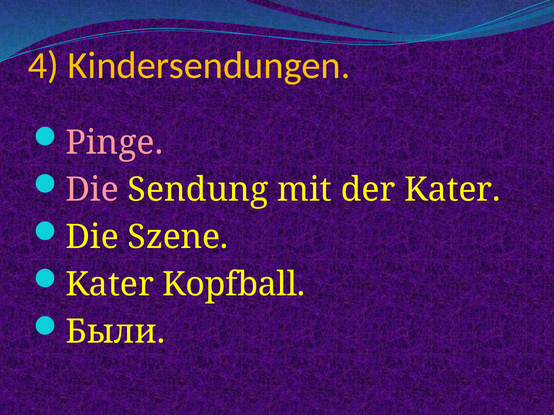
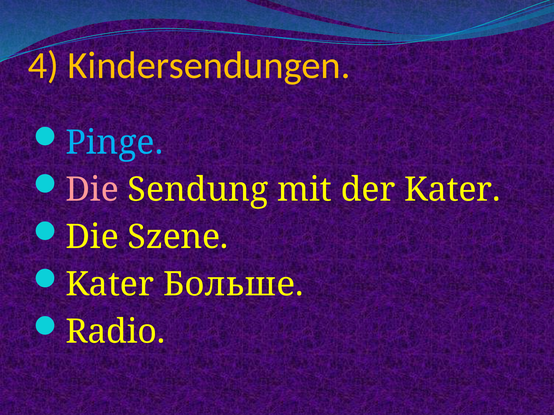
Pinge colour: pink -> light blue
Kopfball: Kopfball -> Больше
Были: Были -> Radio
